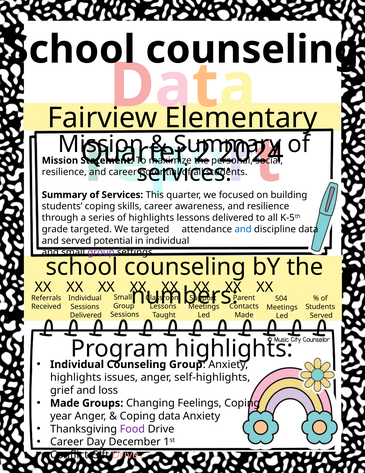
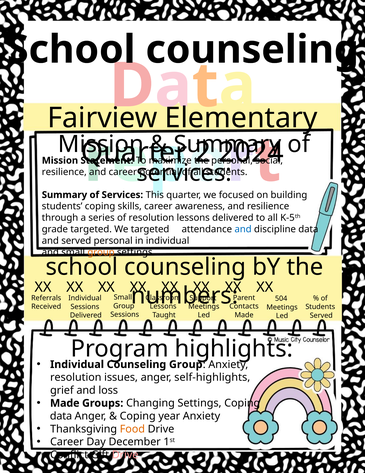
of highlights: highlights -> resolution
served potential: potential -> personal
group at (101, 252) colour: purple -> orange
highlights at (76, 377): highlights -> resolution
Changing Feelings: Feelings -> Settings
year at (61, 415): year -> data
Coping data: data -> year
Food colour: purple -> orange
